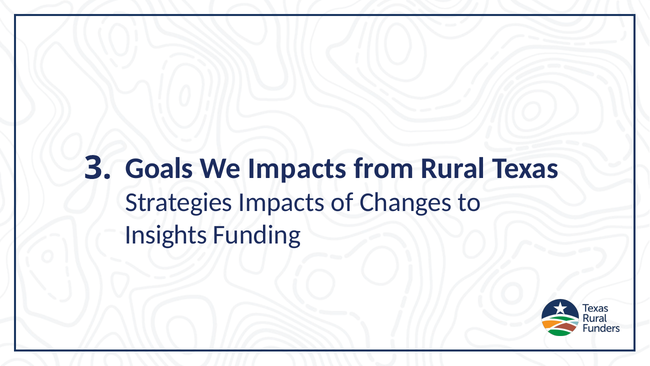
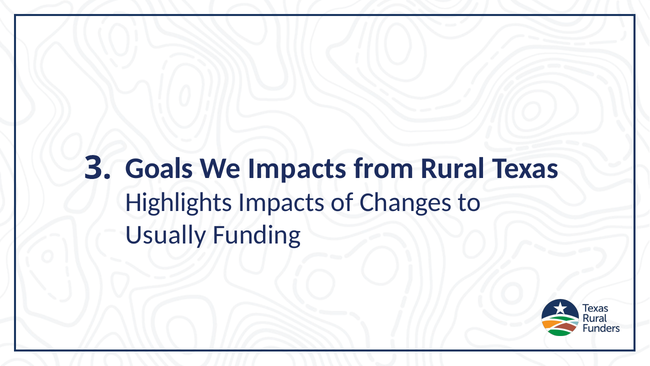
Strategies: Strategies -> Highlights
Insights: Insights -> Usually
